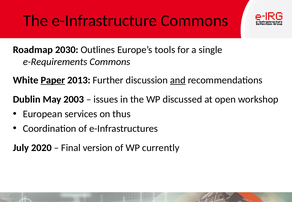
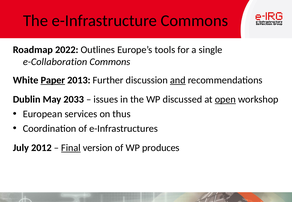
2030: 2030 -> 2022
e-Requirements: e-Requirements -> e-Collaboration
2003: 2003 -> 2033
open underline: none -> present
2020: 2020 -> 2012
Final underline: none -> present
currently: currently -> produces
